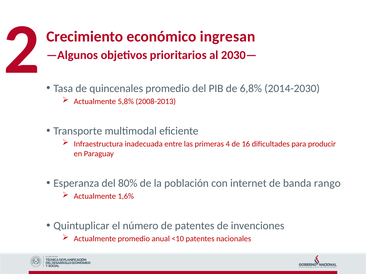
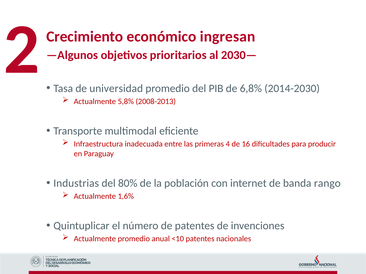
quincenales: quincenales -> universidad
Esperanza: Esperanza -> Industrias
